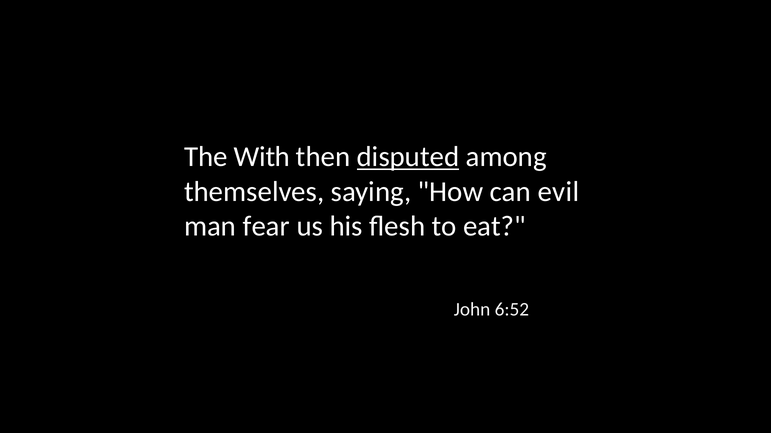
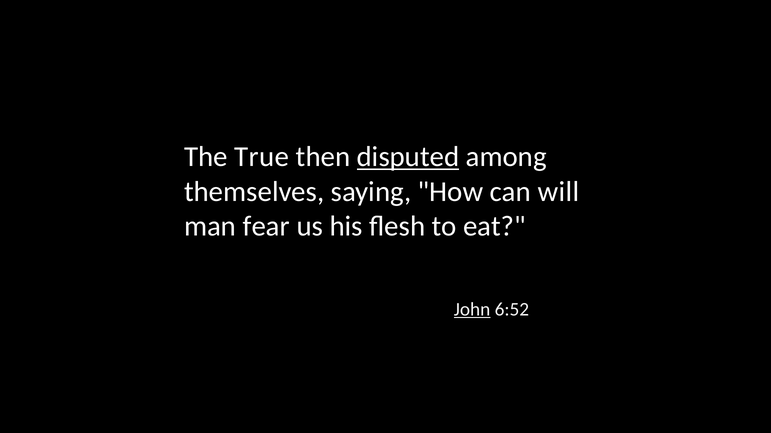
With: With -> True
evil: evil -> will
John underline: none -> present
